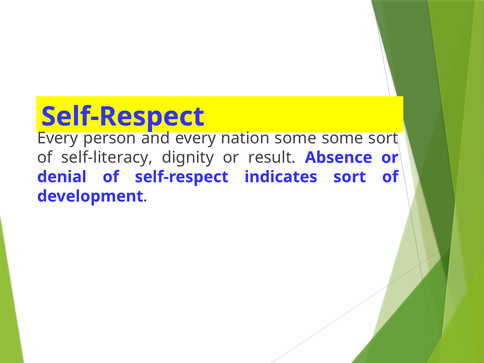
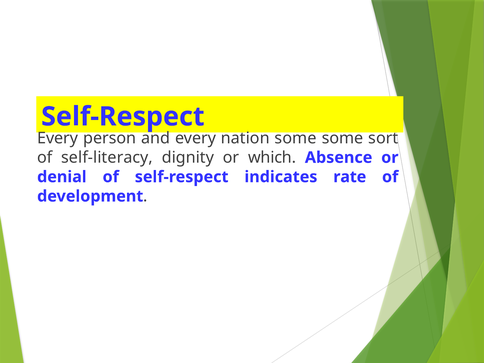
result: result -> which
indicates sort: sort -> rate
